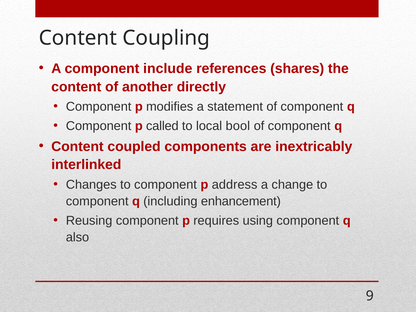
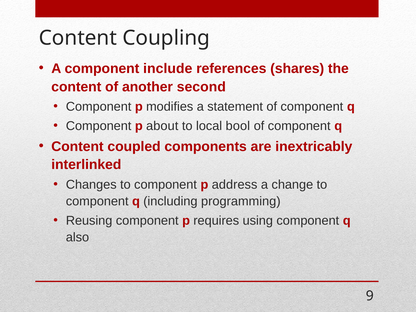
directly: directly -> second
called: called -> about
enhancement: enhancement -> programming
